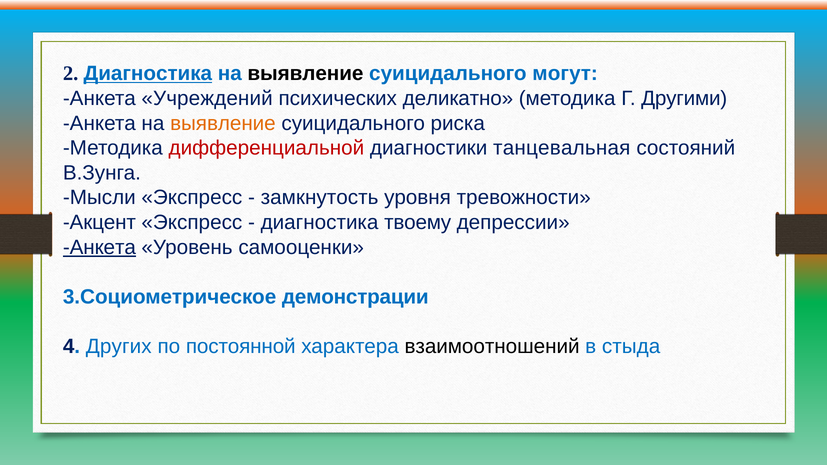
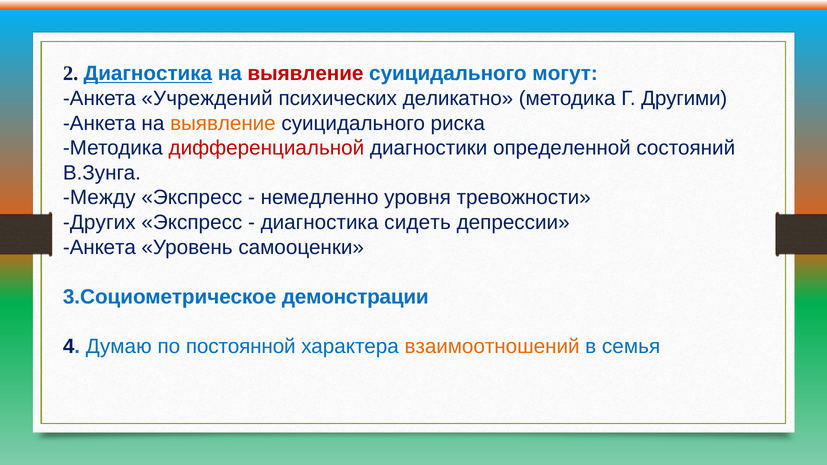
выявление at (305, 74) colour: black -> red
танцевальная: танцевальная -> определенной
Мысли: Мысли -> Между
замкнутость: замкнутость -> немедленно
Акцент: Акцент -> Других
твоему: твоему -> сидеть
Анкета at (99, 247) underline: present -> none
Других: Других -> Думаю
взаимоотношений colour: black -> orange
стыда: стыда -> семья
